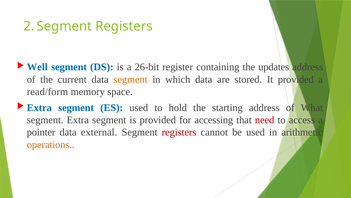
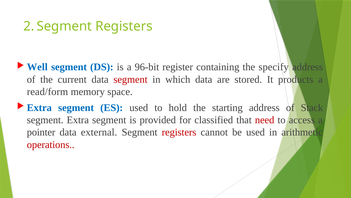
26‐bit: 26‐bit -> 96‐bit
updates: updates -> specify
segment at (131, 79) colour: orange -> red
It provided: provided -> products
What: What -> Stack
accessing: accessing -> classified
operations colour: orange -> red
